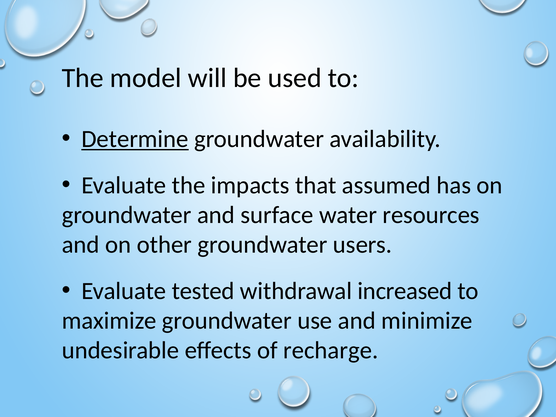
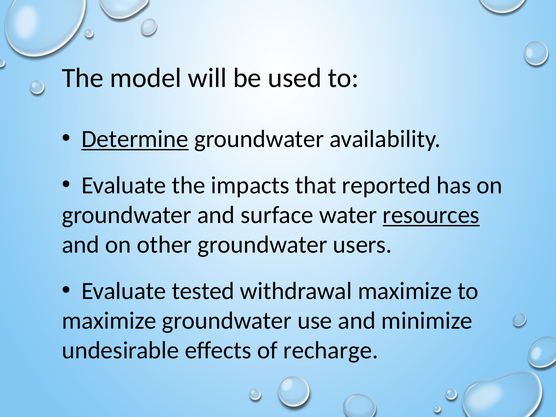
assumed: assumed -> reported
resources underline: none -> present
withdrawal increased: increased -> maximize
